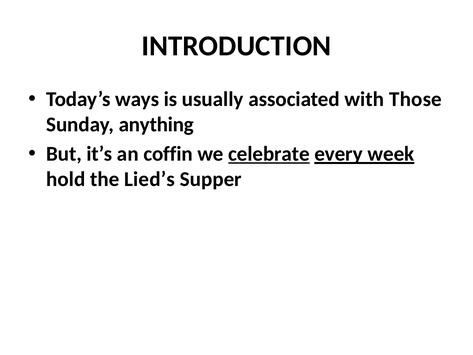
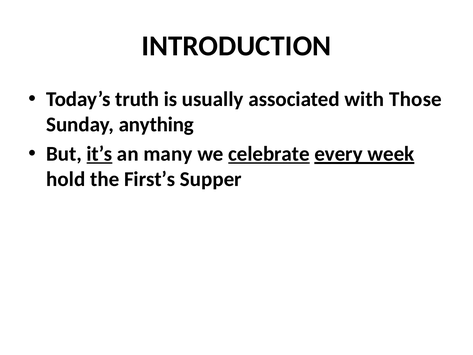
ways: ways -> truth
it’s underline: none -> present
coffin: coffin -> many
Lied’s: Lied’s -> First’s
